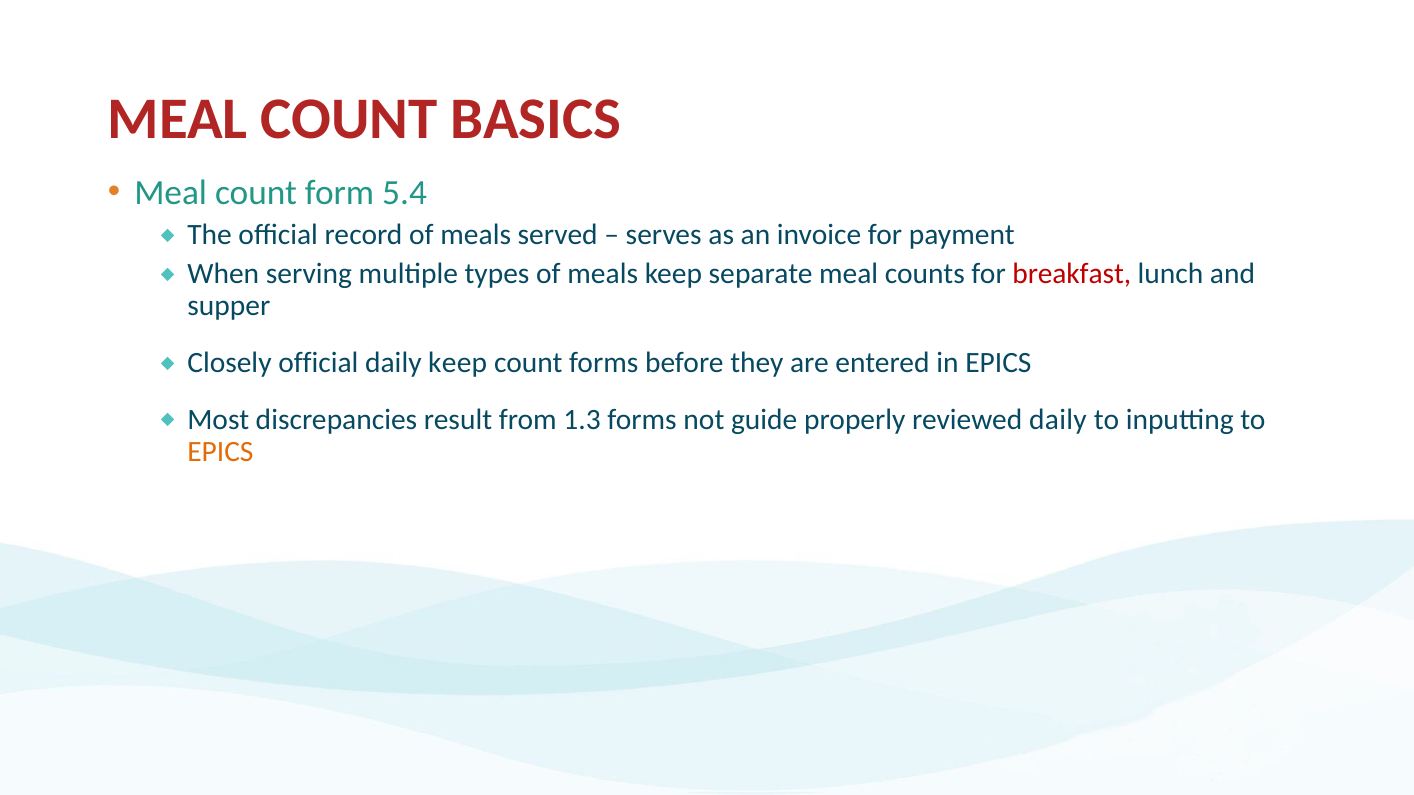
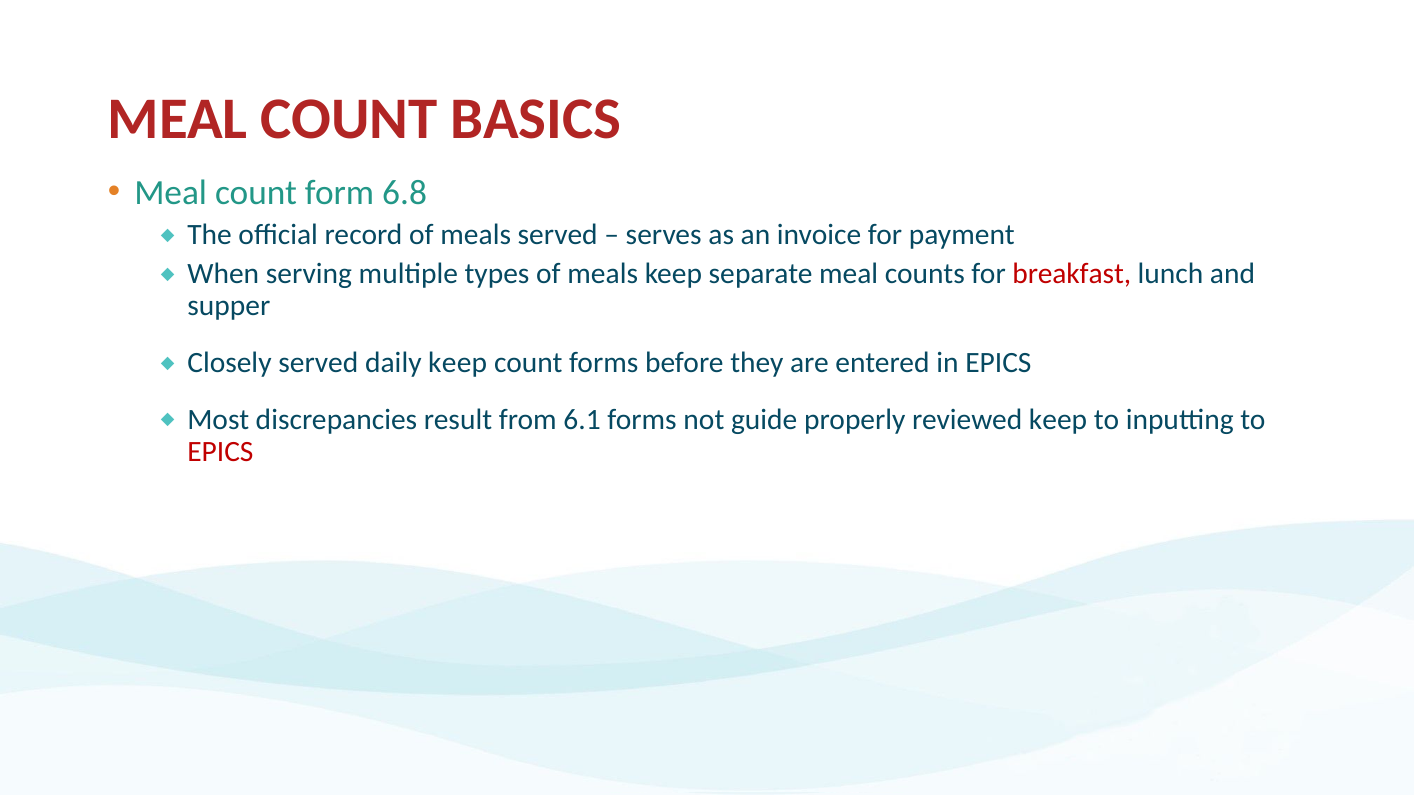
5.4: 5.4 -> 6.8
Closely official: official -> served
1.3: 1.3 -> 6.1
reviewed daily: daily -> keep
EPICS at (220, 452) colour: orange -> red
